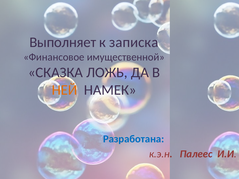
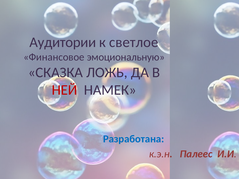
Выполняет: Выполняет -> Аудитории
записка: записка -> светлое
имущественной: имущественной -> эмоциональную
НЕЙ colour: orange -> red
